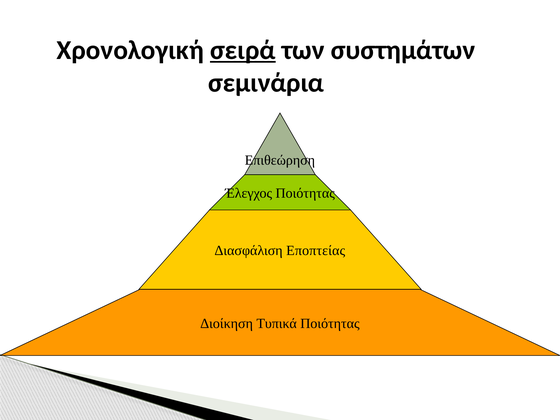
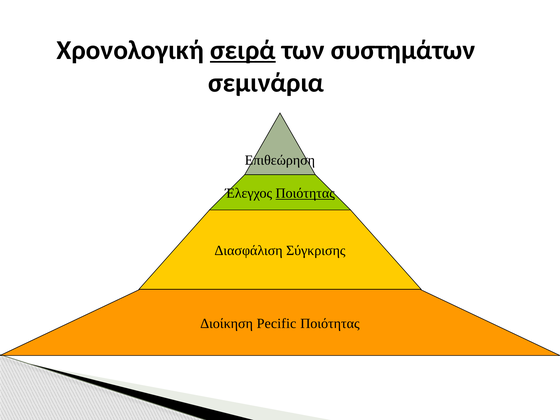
Ποιότητας at (305, 193) underline: none -> present
Εποπτείας: Εποπτείας -> Σύγκρισης
Τυπικά: Τυπικά -> Pecific
